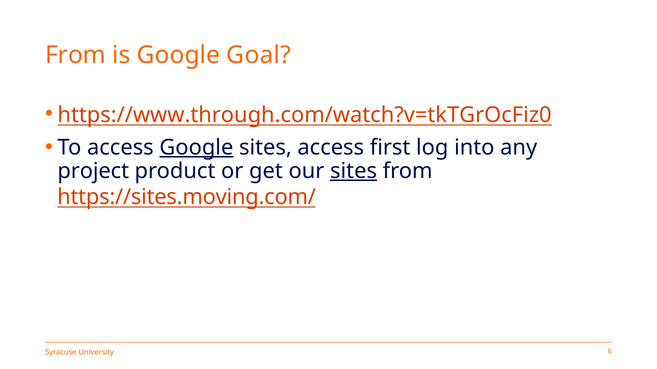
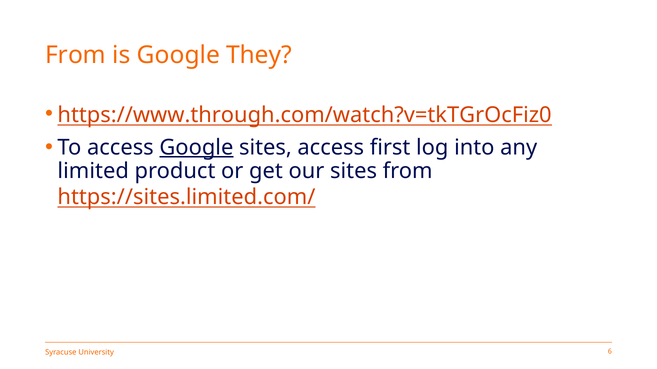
Goal: Goal -> They
project: project -> limited
sites at (354, 171) underline: present -> none
https://sites.moving.com/: https://sites.moving.com/ -> https://sites.limited.com/
